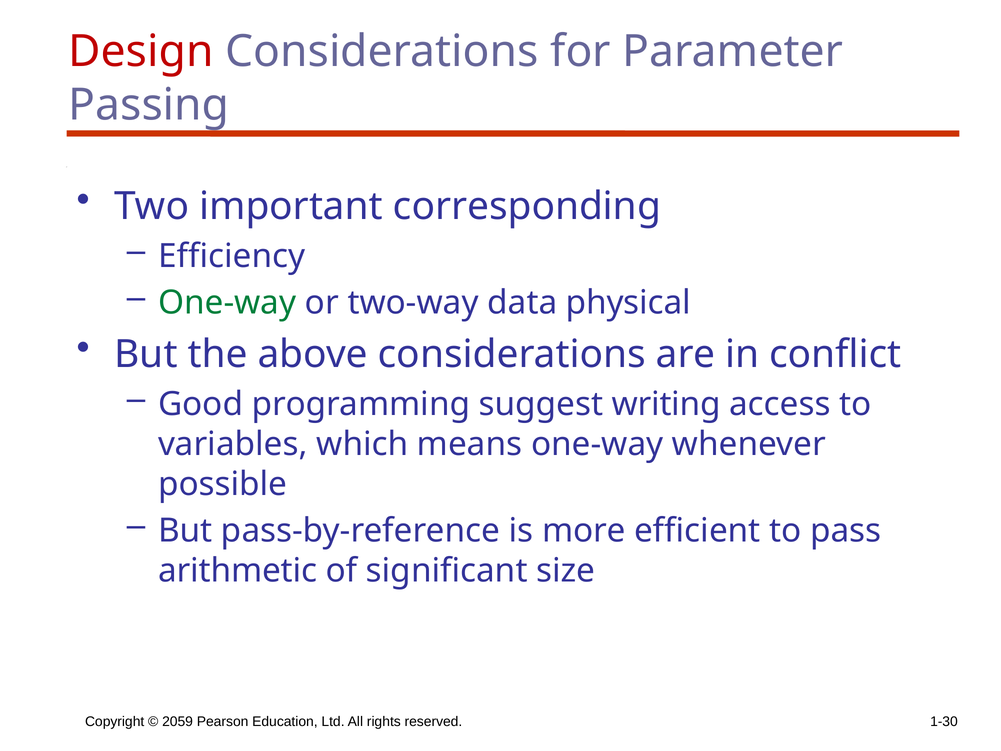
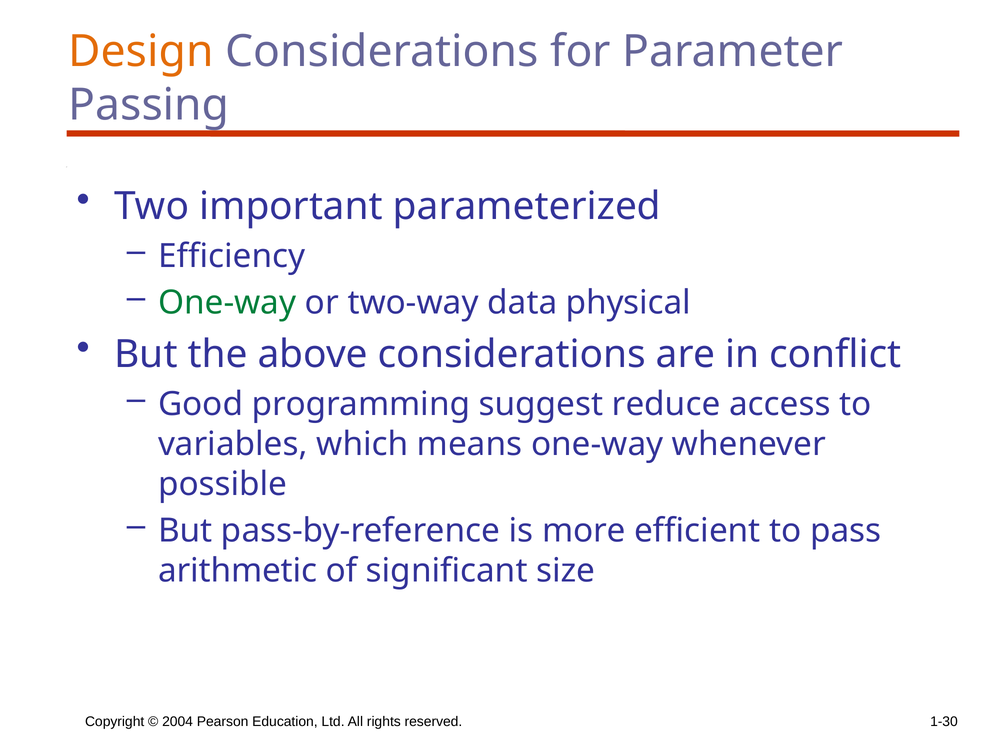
Design colour: red -> orange
corresponding: corresponding -> parameterized
writing: writing -> reduce
2059: 2059 -> 2004
